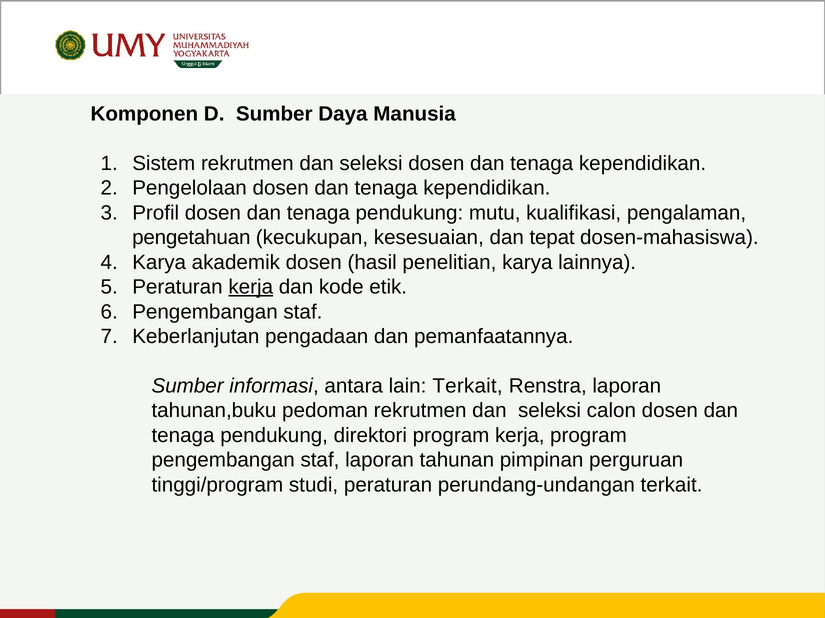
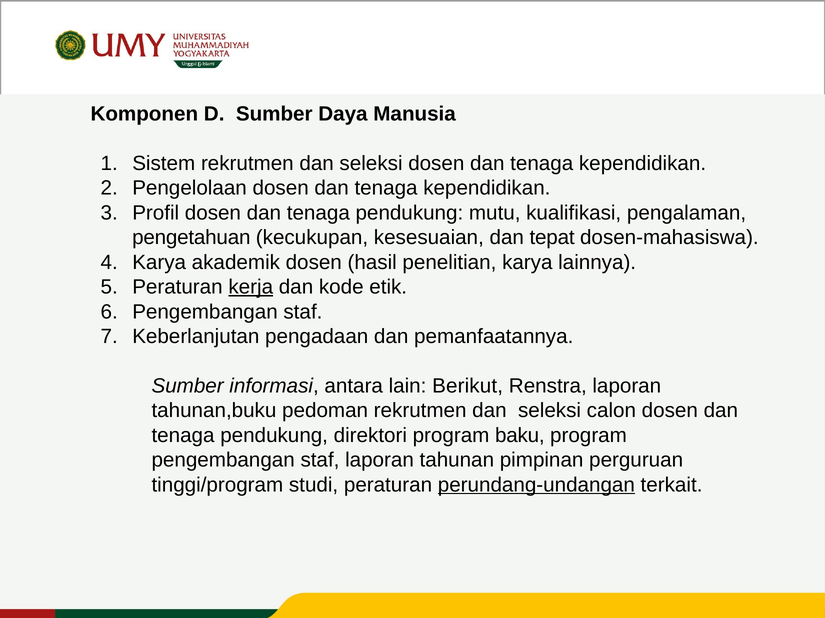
lain Terkait: Terkait -> Berikut
program kerja: kerja -> baku
perundang-undangan underline: none -> present
